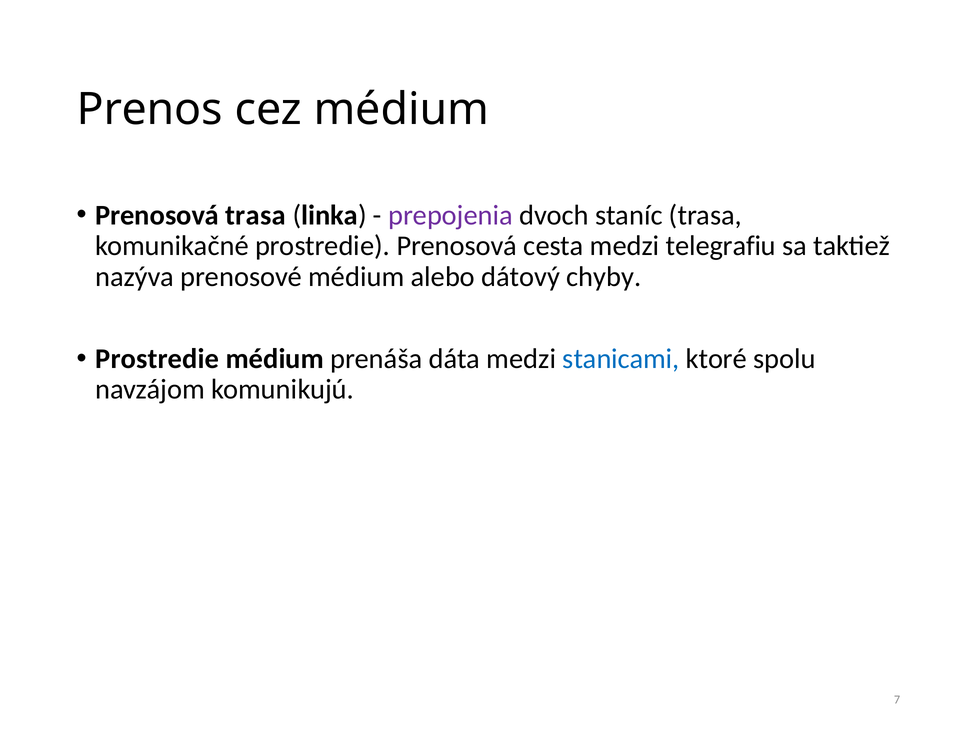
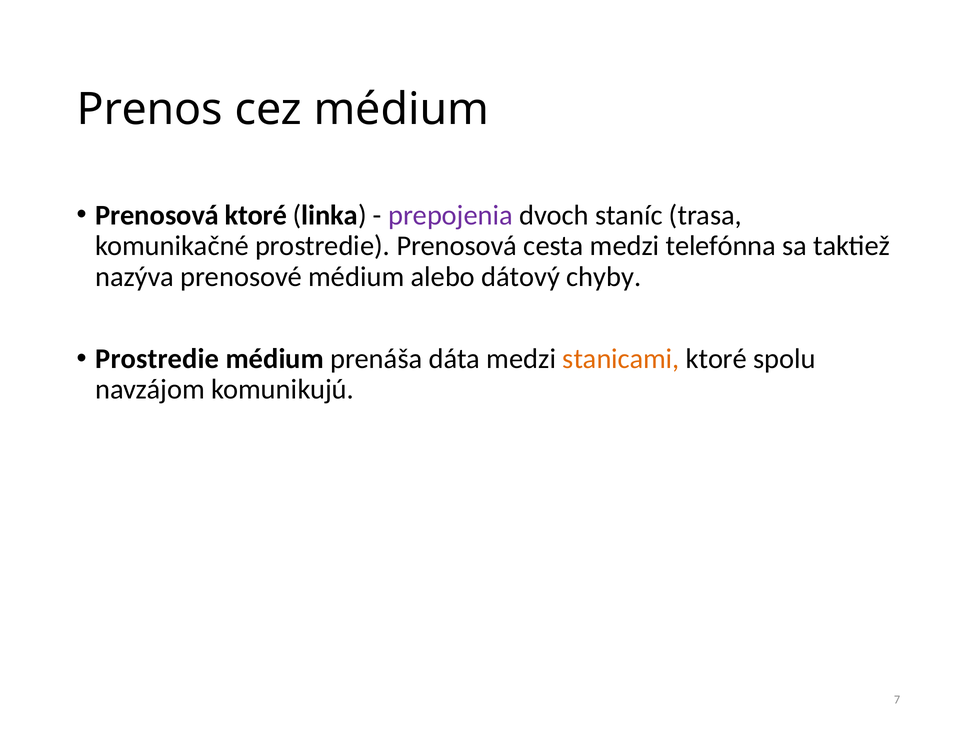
Prenosová trasa: trasa -> ktoré
telegrafiu: telegrafiu -> telefónna
stanicami colour: blue -> orange
